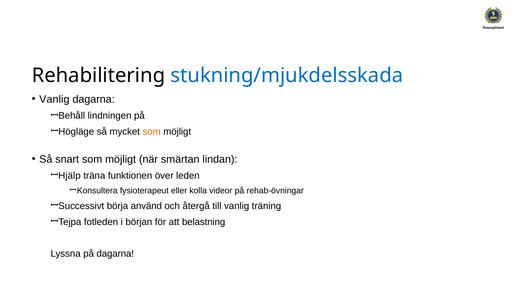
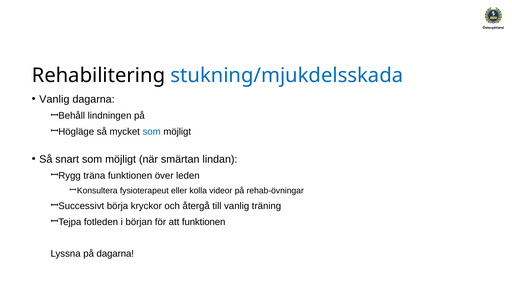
som at (152, 132) colour: orange -> blue
Hjälp: Hjälp -> Rygg
använd: använd -> kryckor
att belastning: belastning -> funktionen
